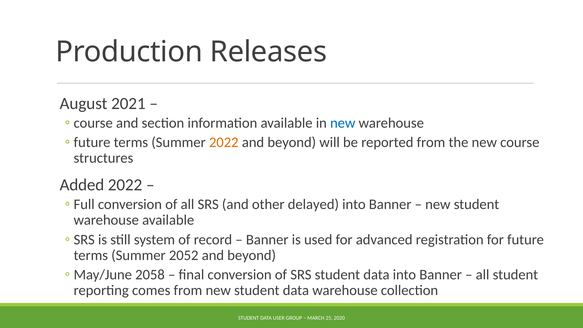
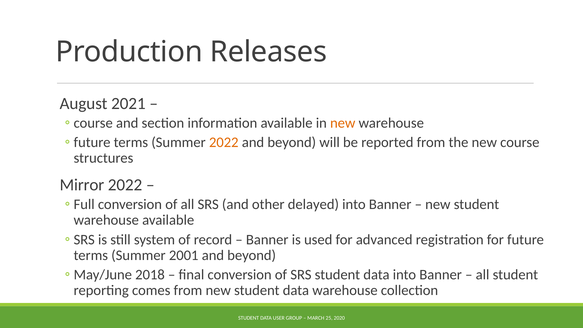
new at (343, 123) colour: blue -> orange
Added: Added -> Mirror
2052: 2052 -> 2001
2058: 2058 -> 2018
